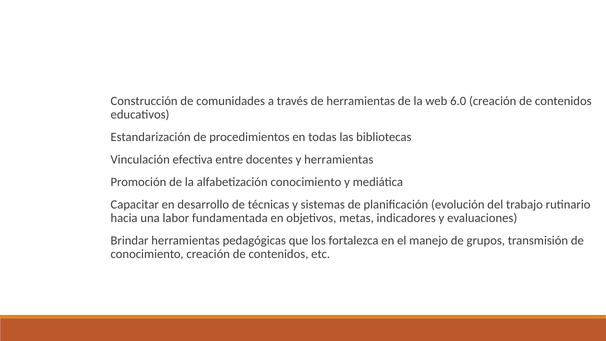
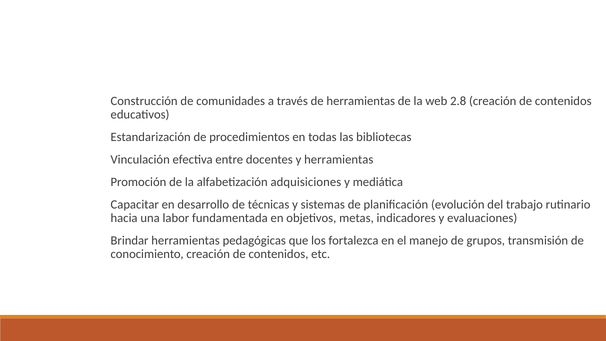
6.0: 6.0 -> 2.8
alfabetización conocimiento: conocimiento -> adquisiciones
